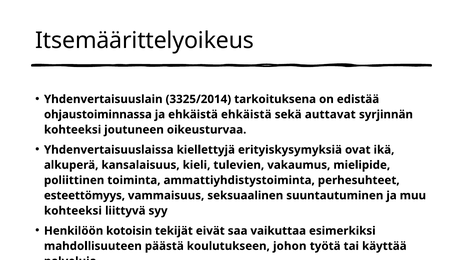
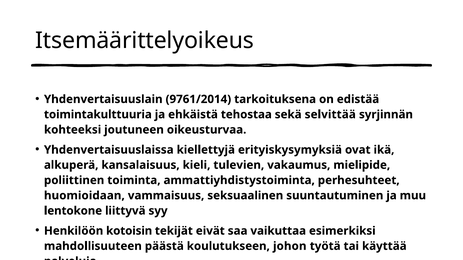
3325/2014: 3325/2014 -> 9761/2014
ohjaustoiminnassa: ohjaustoiminnassa -> toimintakulttuuria
ehkäistä ehkäistä: ehkäistä -> tehostaa
auttavat: auttavat -> selvittää
esteettömyys: esteettömyys -> huomioidaan
kohteeksi at (73, 211): kohteeksi -> lentokone
